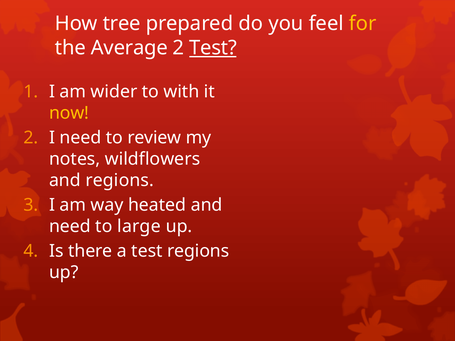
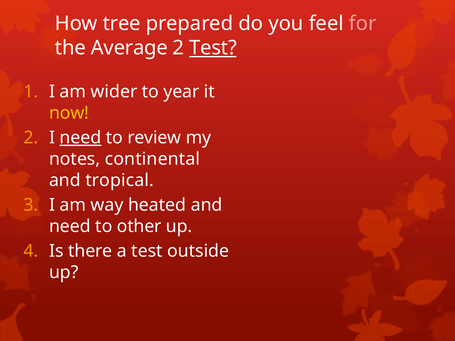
for colour: yellow -> pink
with: with -> year
need at (80, 138) underline: none -> present
wildflowers: wildflowers -> continental
and regions: regions -> tropical
large: large -> other
test regions: regions -> outside
